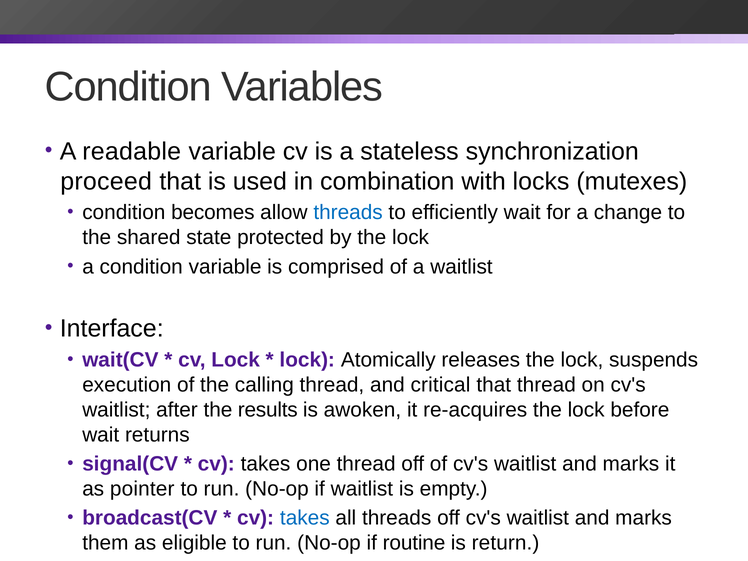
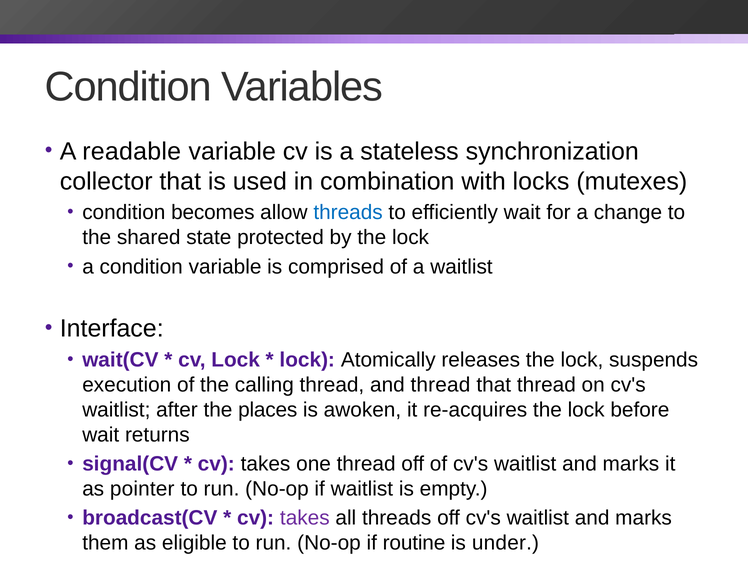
proceed: proceed -> collector
and critical: critical -> thread
results: results -> places
takes at (305, 518) colour: blue -> purple
return: return -> under
